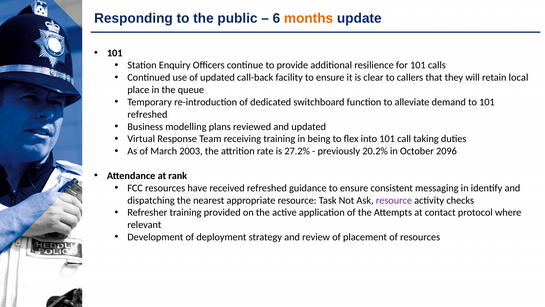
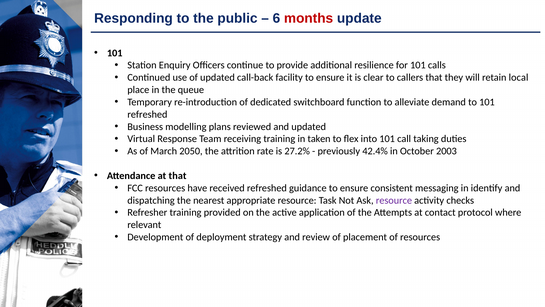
months colour: orange -> red
being: being -> taken
2003: 2003 -> 2050
20.2%: 20.2% -> 42.4%
2096: 2096 -> 2003
at rank: rank -> that
